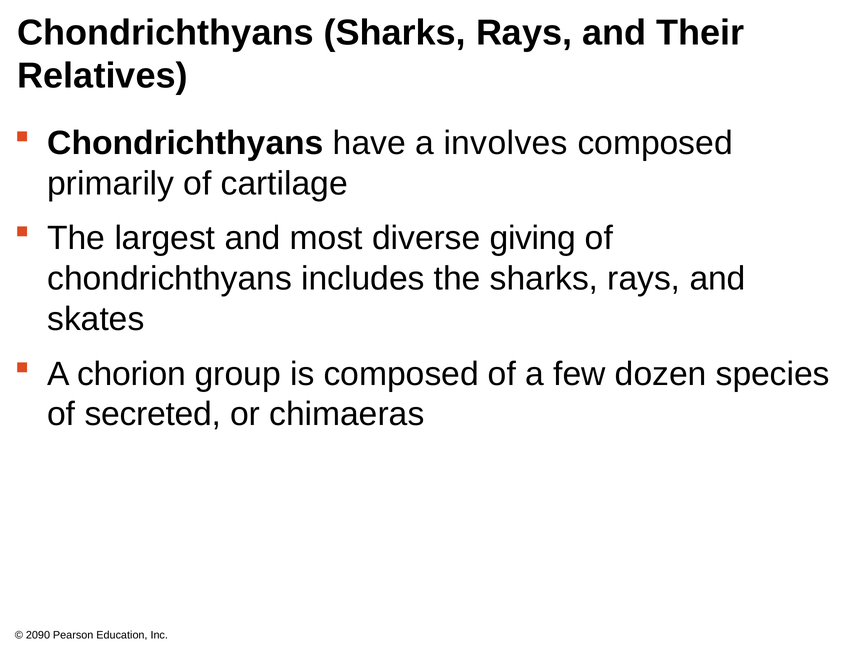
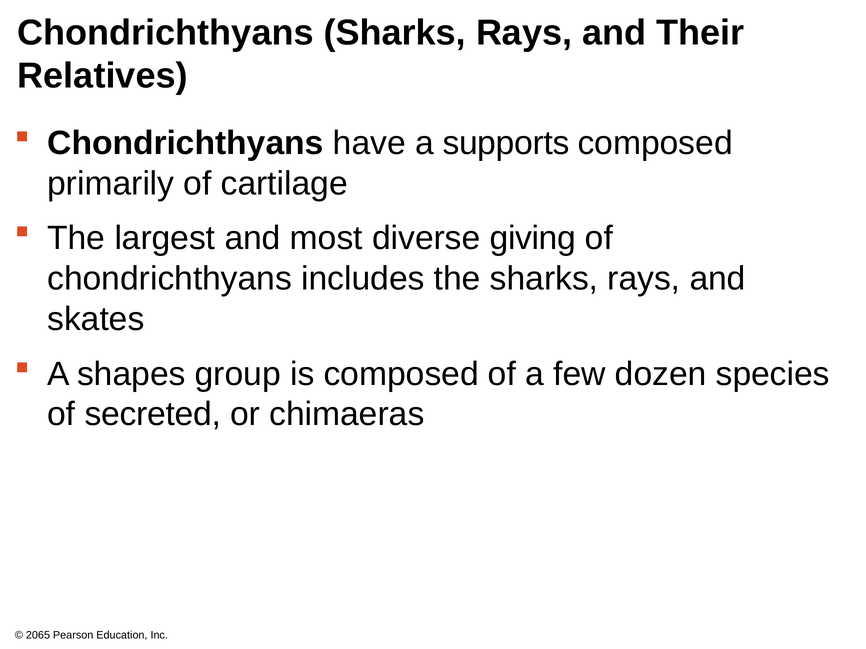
involves: involves -> supports
chorion: chorion -> shapes
2090: 2090 -> 2065
